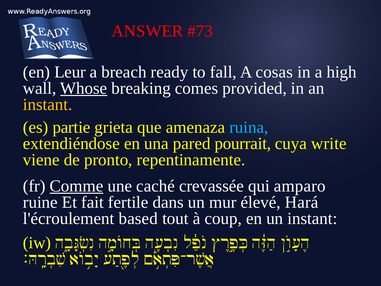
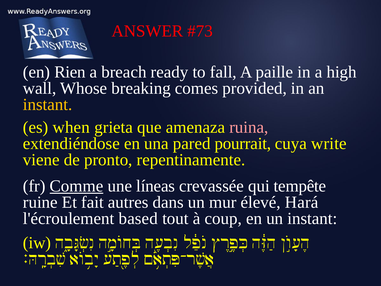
Leur: Leur -> Rien
cosas: cosas -> paille
Whose underline: present -> none
partie: partie -> when
ruina colour: light blue -> pink
caché: caché -> líneas
amparo: amparo -> tempête
fertile: fertile -> autres
